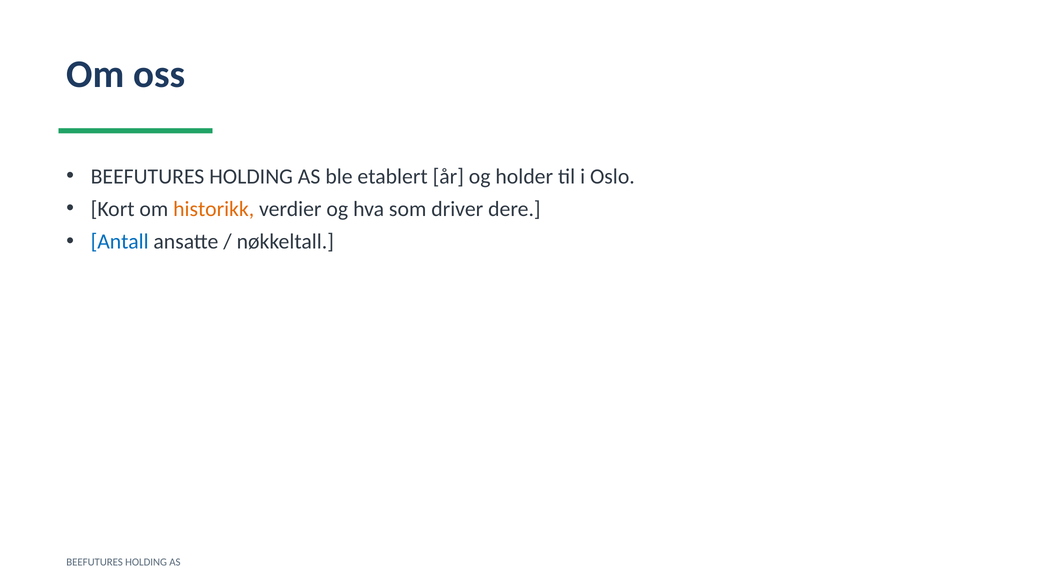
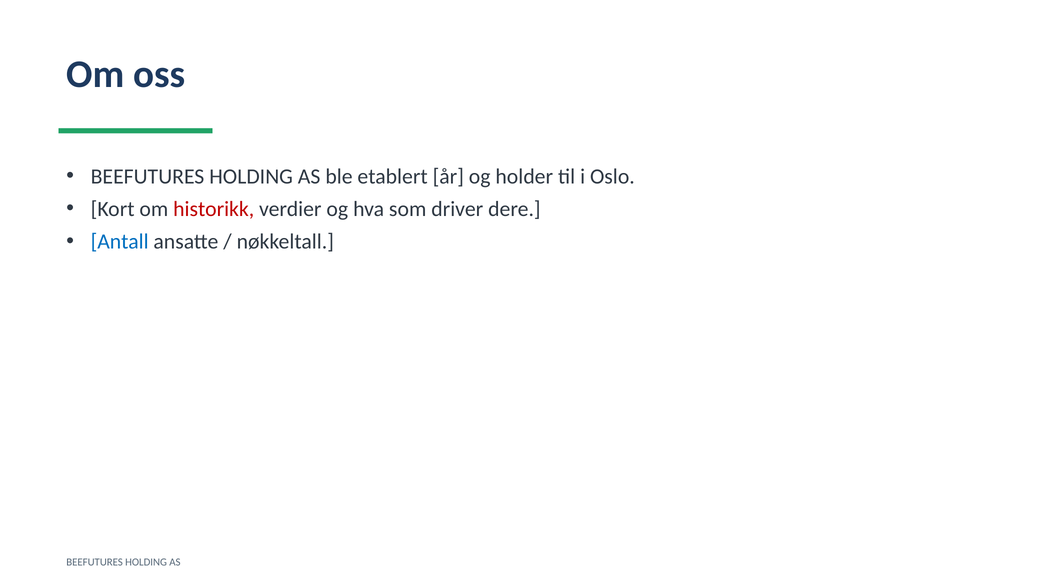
historikk colour: orange -> red
